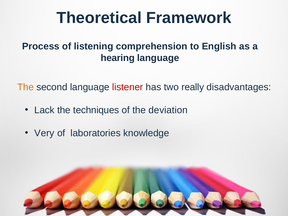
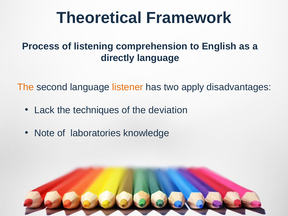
hearing: hearing -> directly
listener colour: red -> orange
really: really -> apply
Very: Very -> Note
